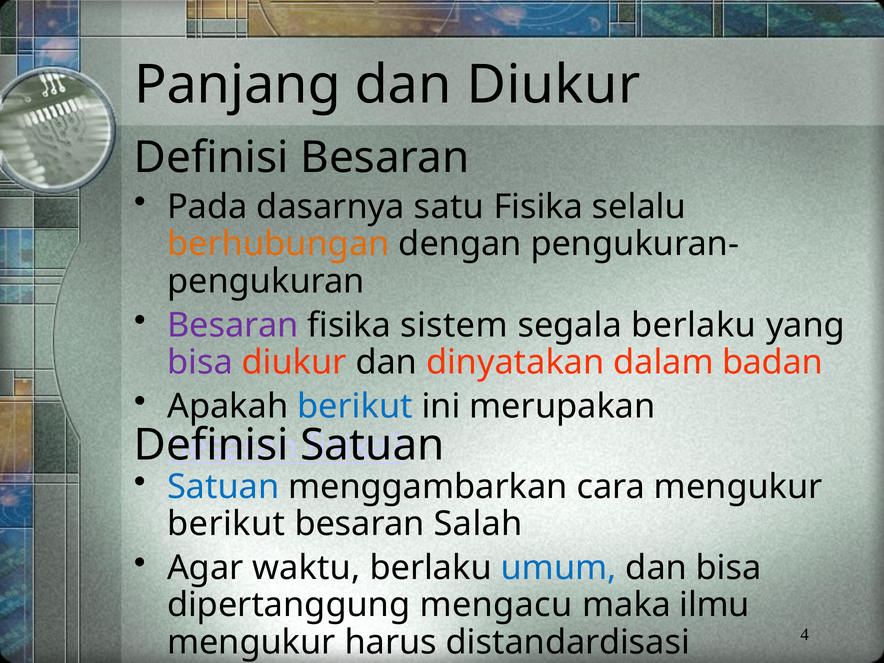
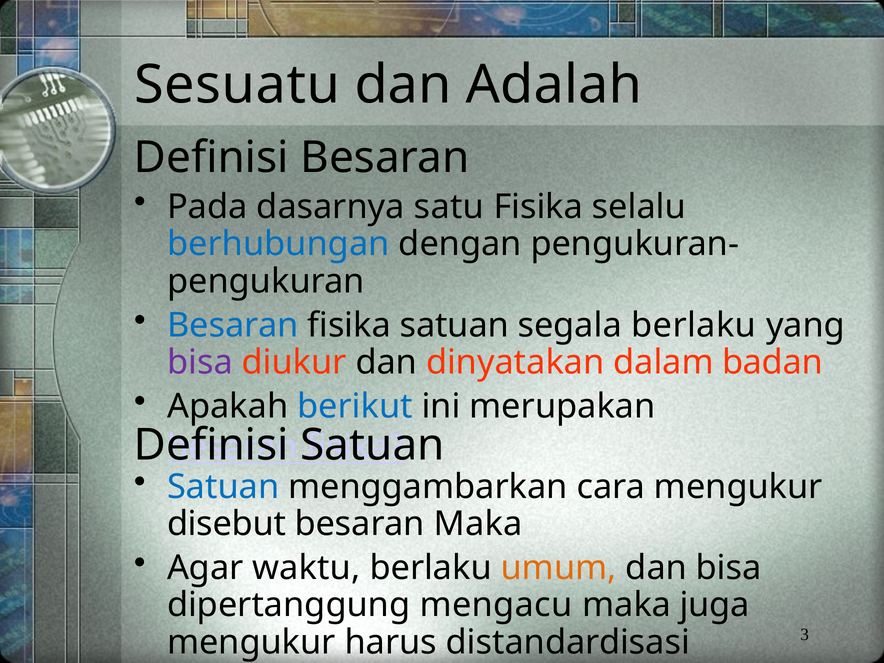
Panjang: Panjang -> Sesuatu
dan Diukur: Diukur -> Adalah
berhubungan colour: orange -> blue
Besaran at (233, 325) colour: purple -> blue
fisika sistem: sistem -> satuan
berikut at (226, 524): berikut -> disebut
besaran Salah: Salah -> Maka
umum colour: blue -> orange
ilmu: ilmu -> juga
4: 4 -> 3
